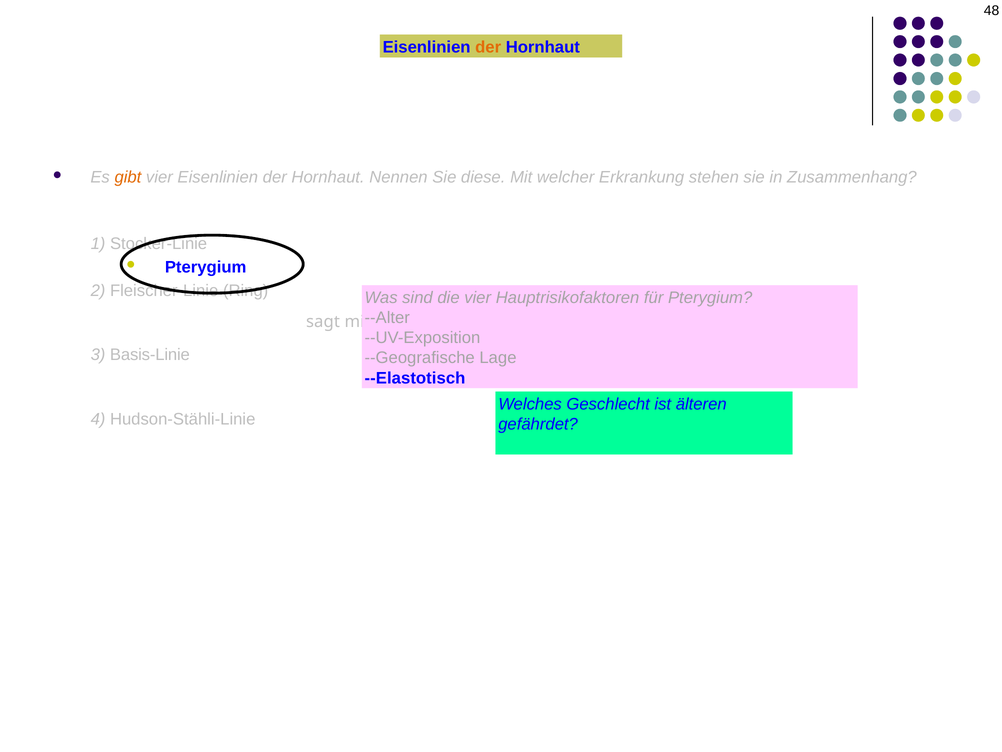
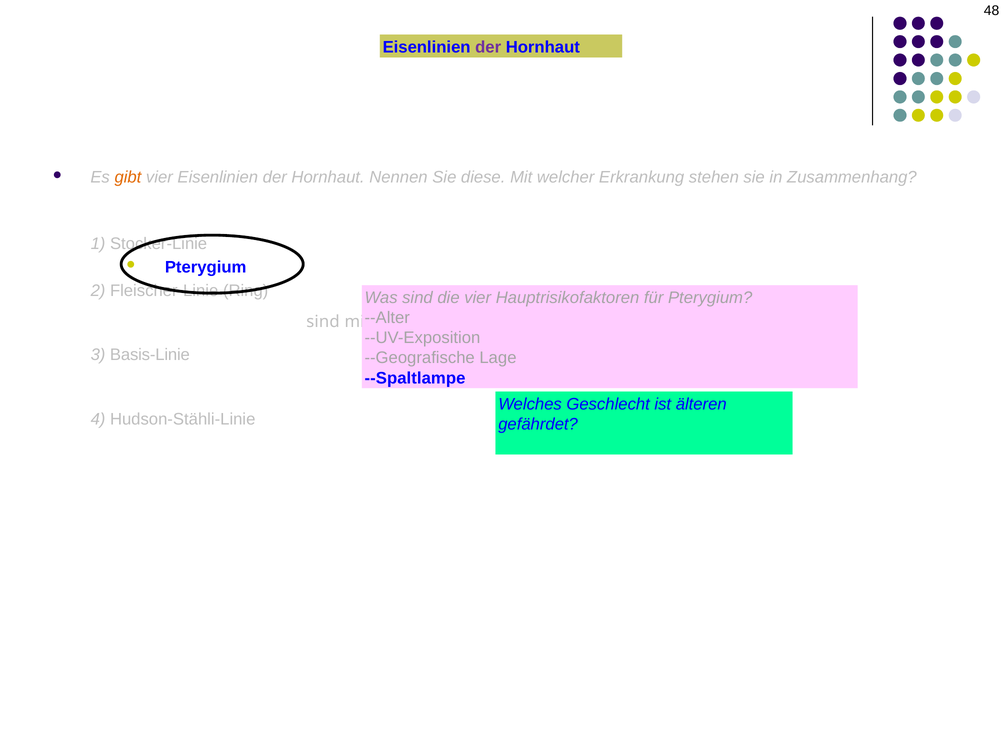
der at (488, 47) colour: orange -> purple
sagt at (323, 321): sagt -> sind
--Elastotisch: --Elastotisch -> --Spaltlampe
